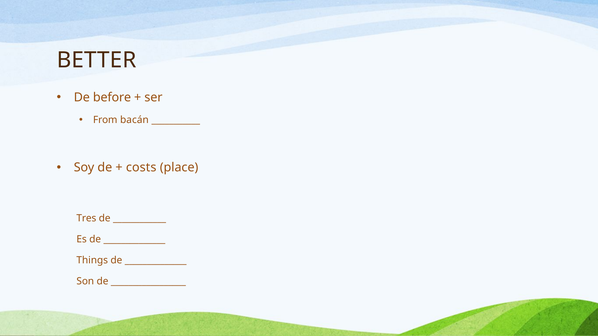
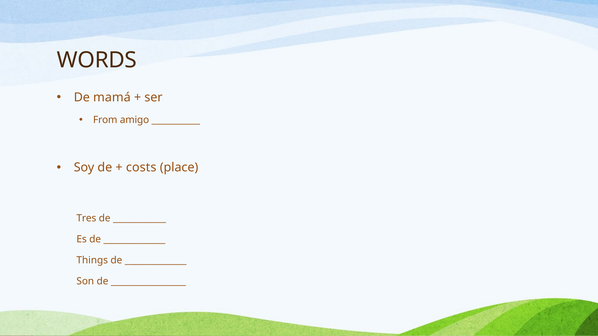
BETTER: BETTER -> WORDS
before: before -> mamá
bacán: bacán -> amigo
